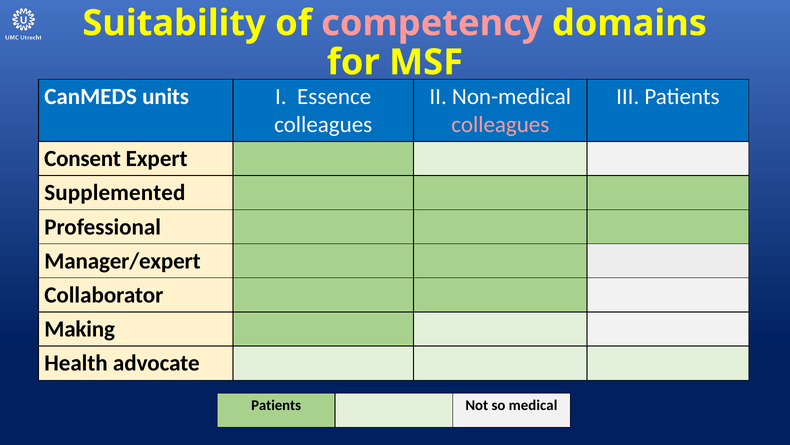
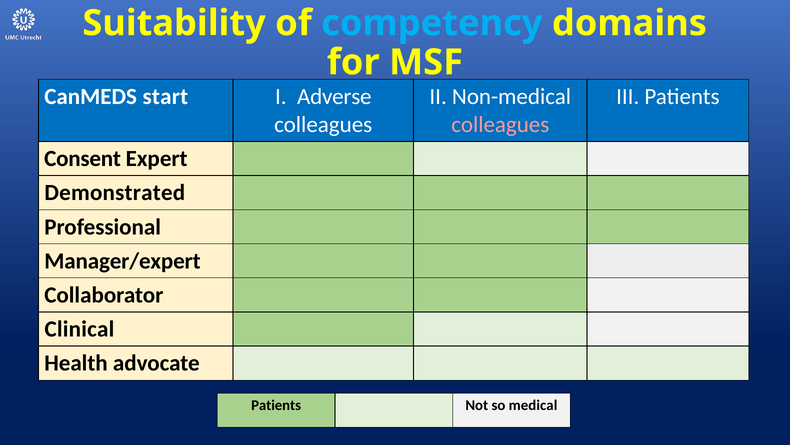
competency colour: pink -> light blue
units: units -> start
Essence: Essence -> Adverse
Supplemented: Supplemented -> Demonstrated
Making: Making -> Clinical
